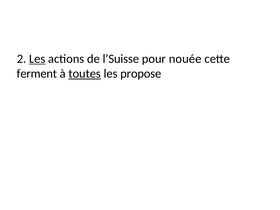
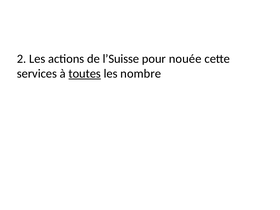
Les at (37, 59) underline: present -> none
ferment: ferment -> services
propose: propose -> nombre
